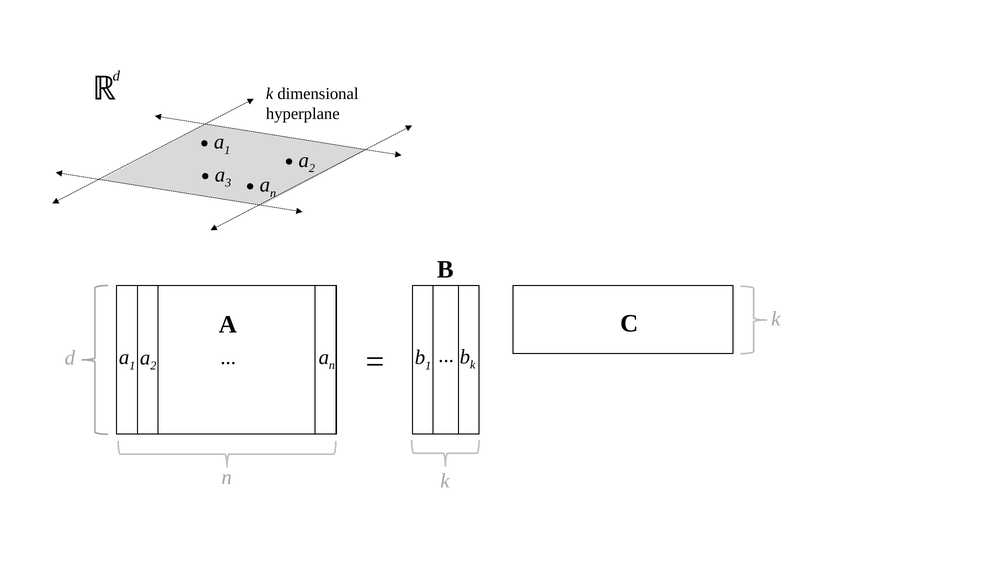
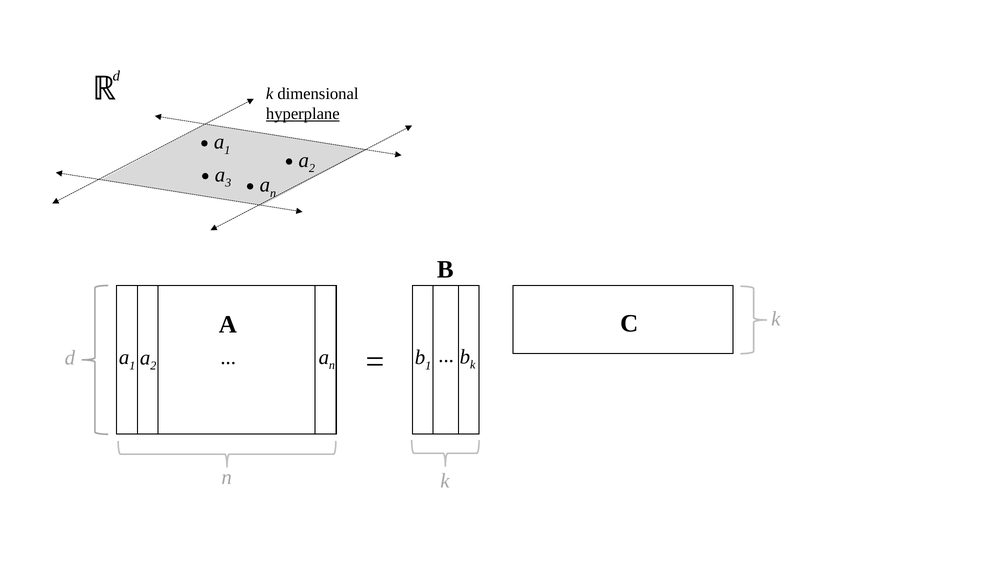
hyperplane underline: none -> present
